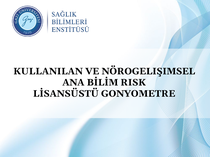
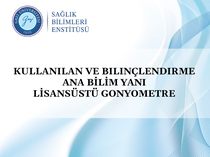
NÖROGELIŞIMSEL: NÖROGELIŞIMSEL -> BILINÇLENDIRME
RISK: RISK -> YANI
